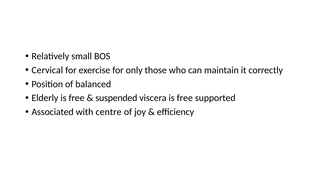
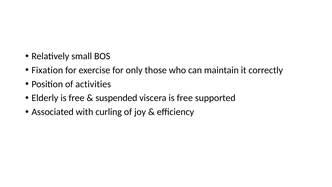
Cervical: Cervical -> Fixation
balanced: balanced -> activities
centre: centre -> curling
